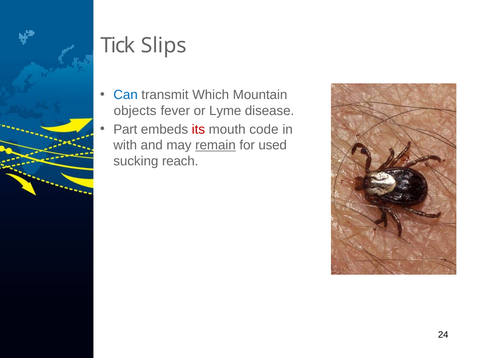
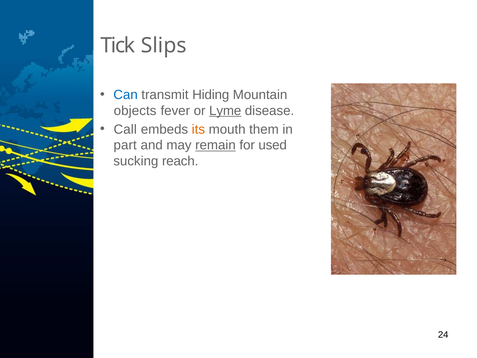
Which: Which -> Hiding
Lyme underline: none -> present
Part: Part -> Call
its colour: red -> orange
code: code -> them
with: with -> part
